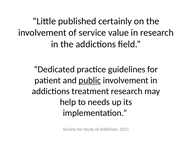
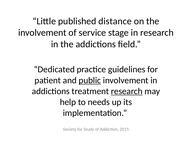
certainly: certainly -> distance
value: value -> stage
research at (127, 91) underline: none -> present
